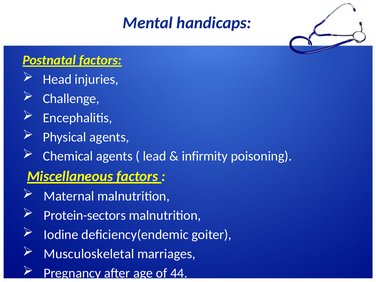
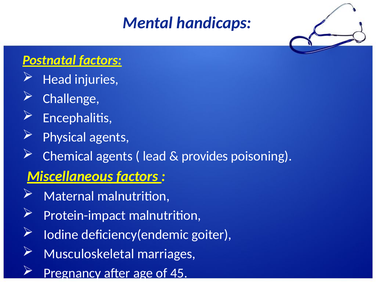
infirmity: infirmity -> provides
Protein-sectors: Protein-sectors -> Protein-impact
44: 44 -> 45
